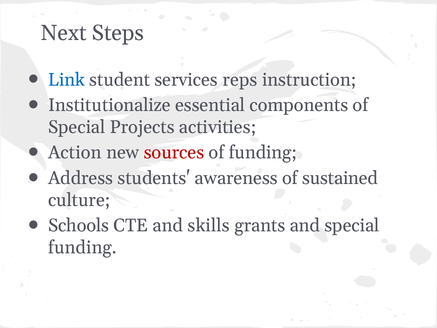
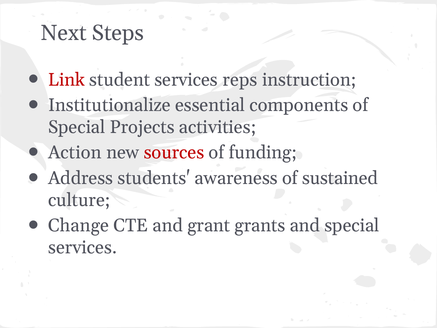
Link colour: blue -> red
Schools: Schools -> Change
skills: skills -> grant
funding at (82, 247): funding -> services
